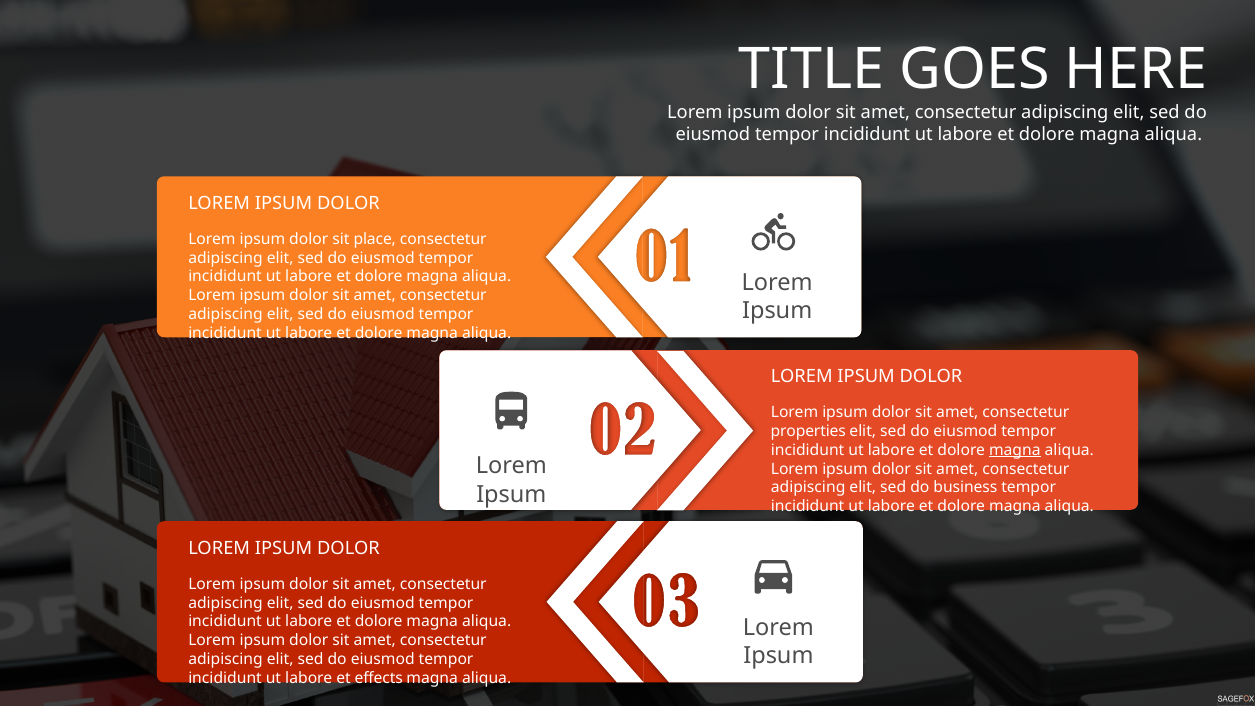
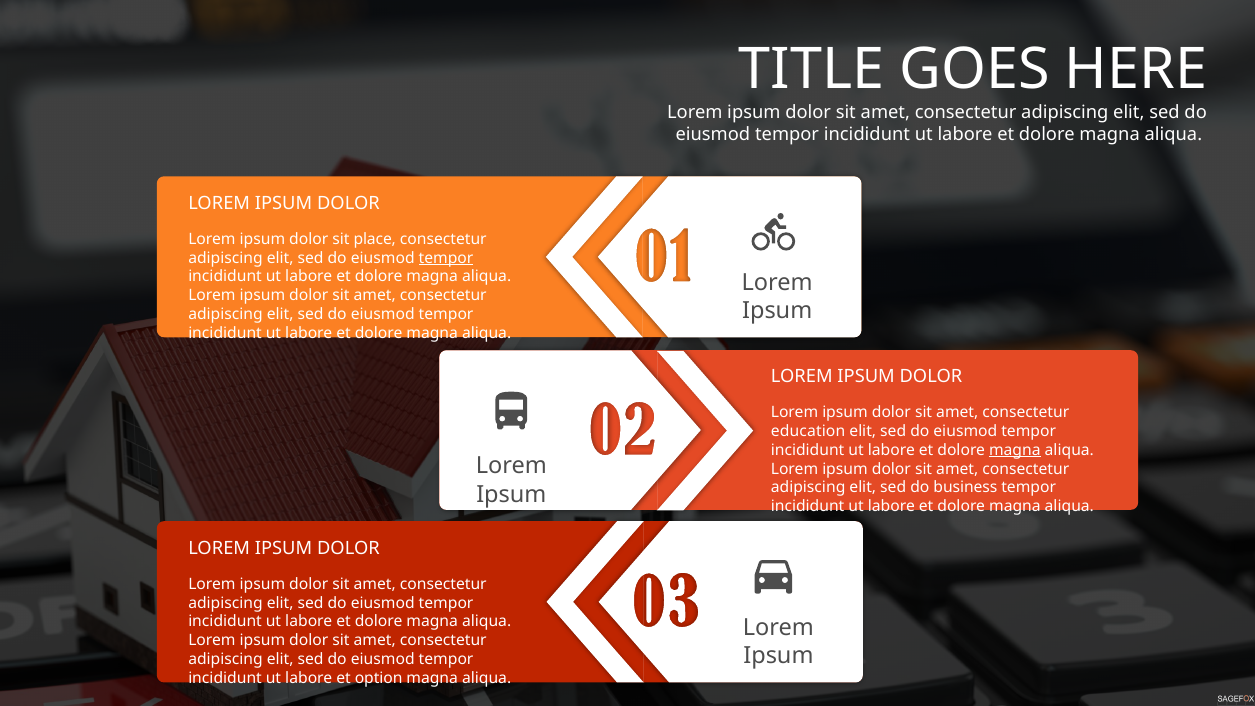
tempor at (446, 258) underline: none -> present
properties: properties -> education
effects: effects -> option
